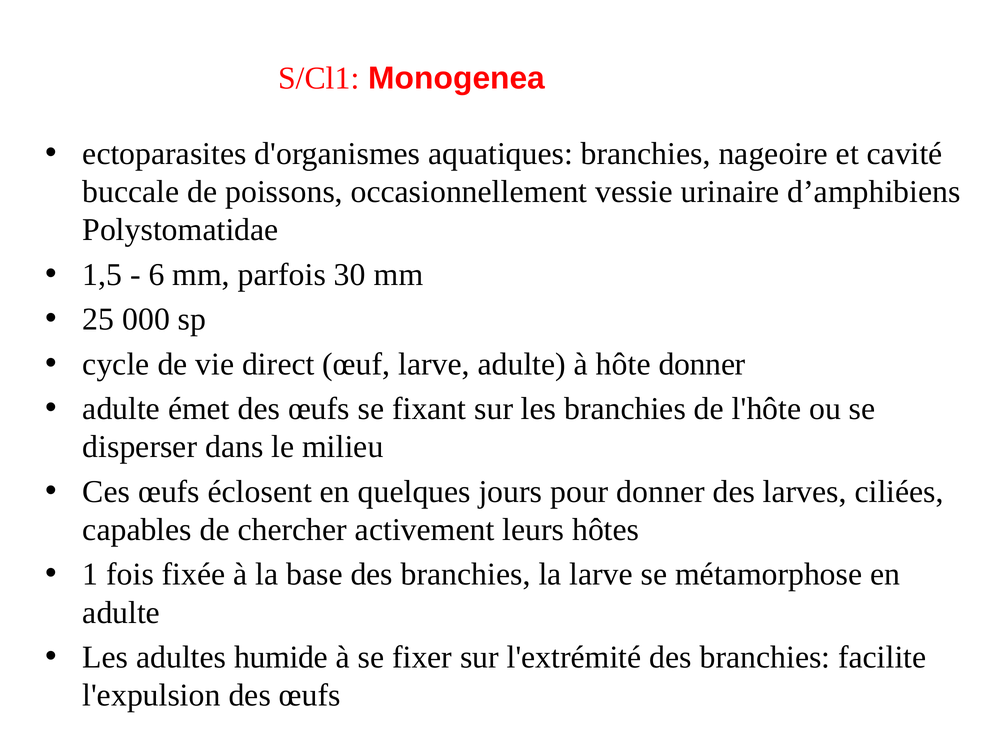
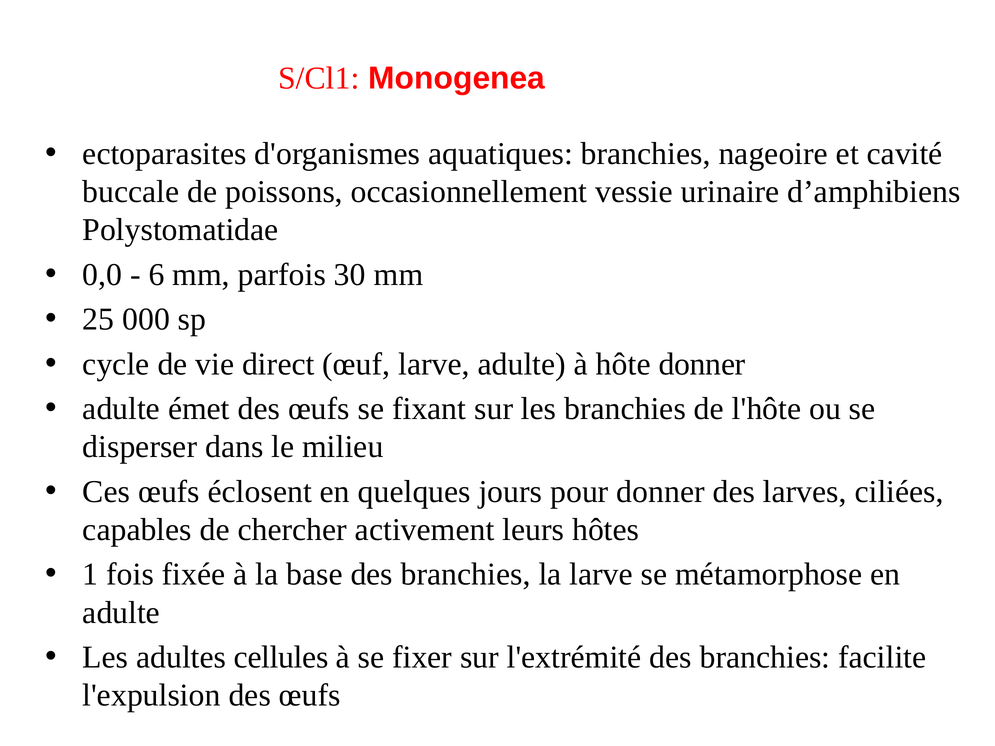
1,5: 1,5 -> 0,0
humide: humide -> cellules
